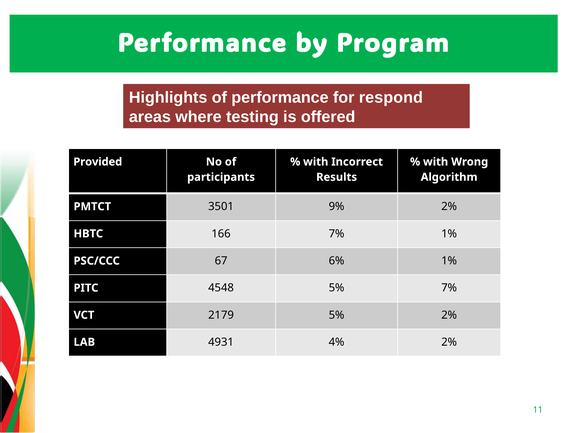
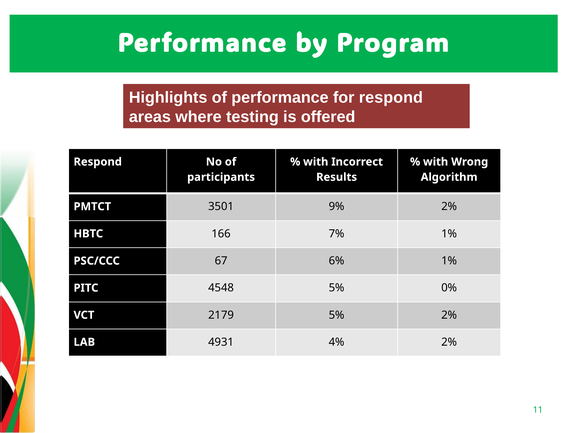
Provided at (98, 162): Provided -> Respond
5% 7%: 7% -> 0%
